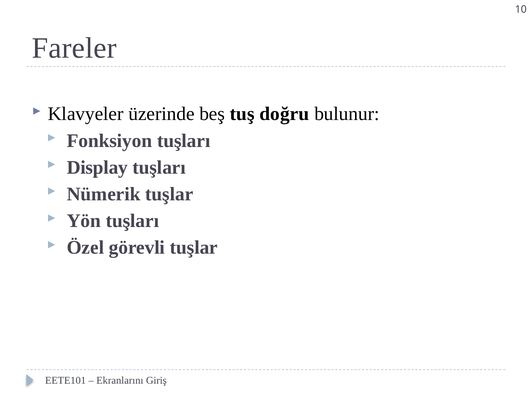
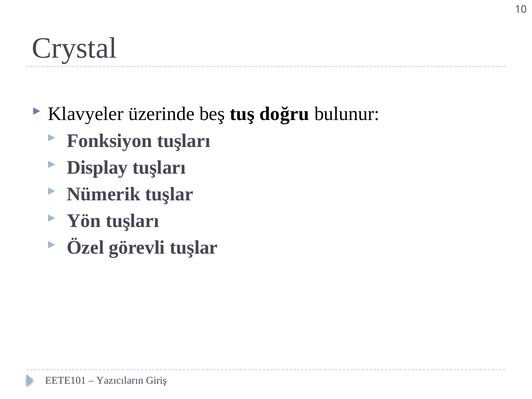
Fareler: Fareler -> Crystal
Ekranlarını: Ekranlarını -> Yazıcıların
